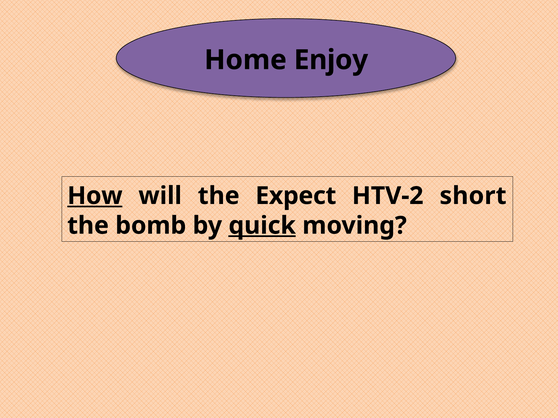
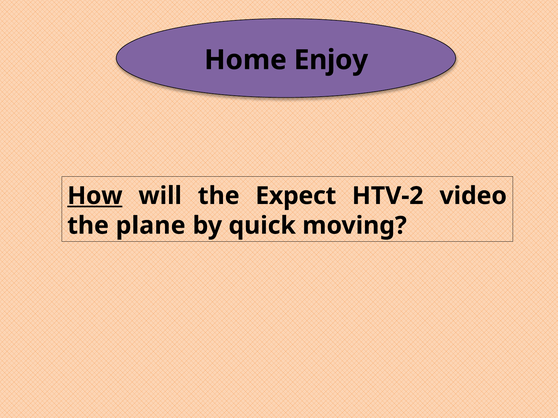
short: short -> video
bomb: bomb -> plane
quick underline: present -> none
